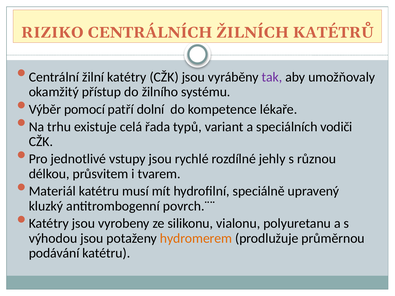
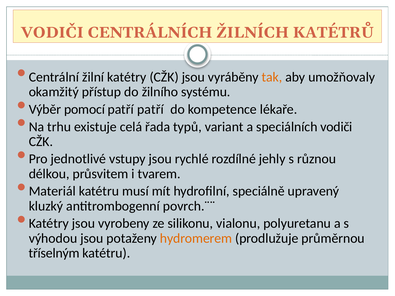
RIZIKO at (52, 33): RIZIKO -> VODIČI
tak colour: purple -> orange
patří dolní: dolní -> patří
podávání: podávání -> tříselným
